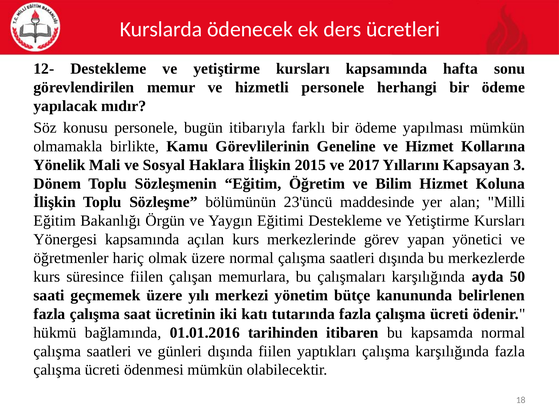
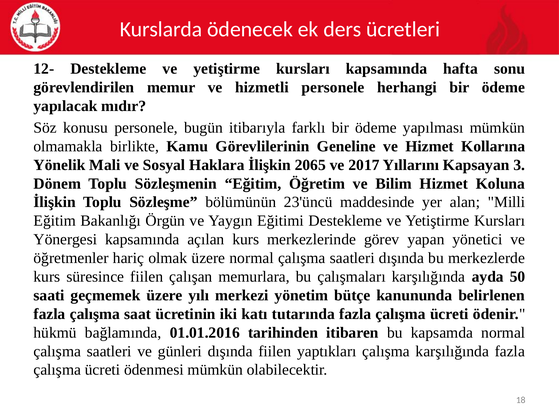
2015: 2015 -> 2065
